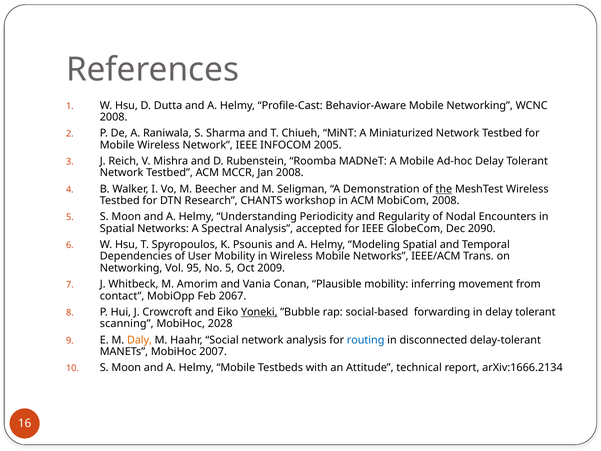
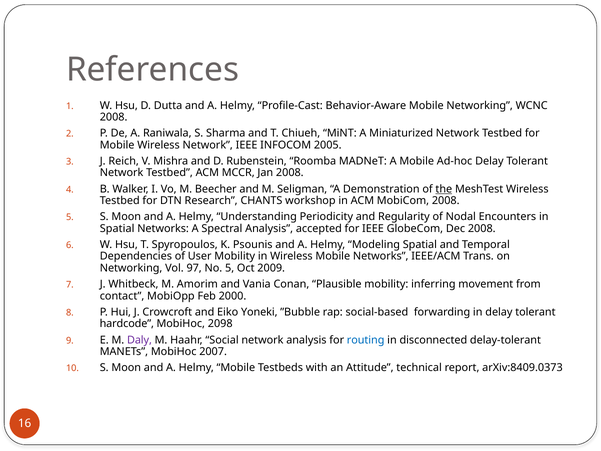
Dec 2090: 2090 -> 2008
95: 95 -> 97
2067: 2067 -> 2000
Yoneki underline: present -> none
scanning: scanning -> hardcode
2028: 2028 -> 2098
Daly colour: orange -> purple
arXiv:1666.2134: arXiv:1666.2134 -> arXiv:8409.0373
